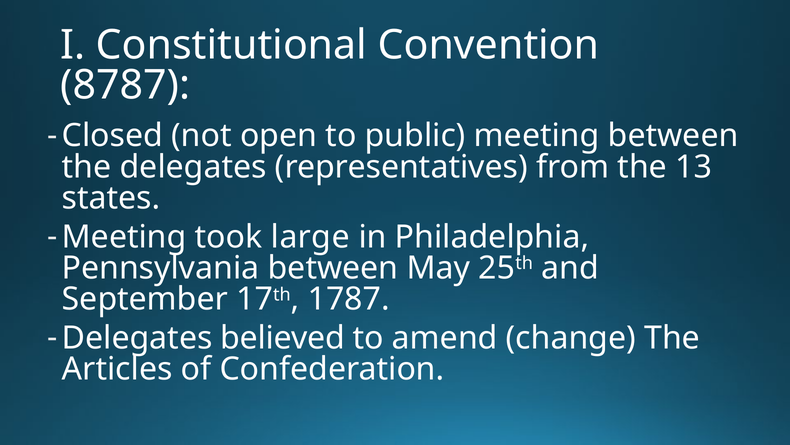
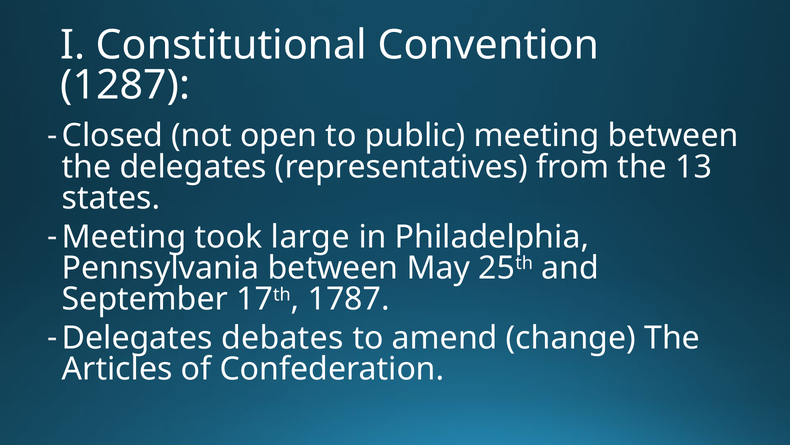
8787: 8787 -> 1287
believed: believed -> debates
